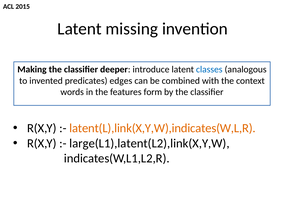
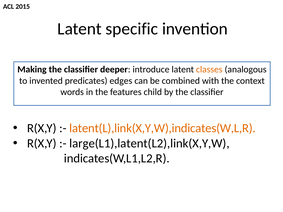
missing: missing -> specific
classes colour: blue -> orange
form: form -> child
